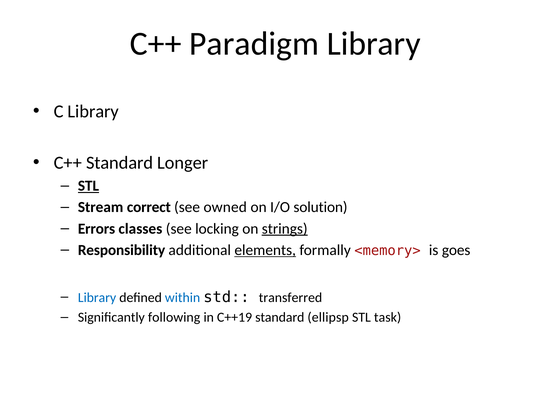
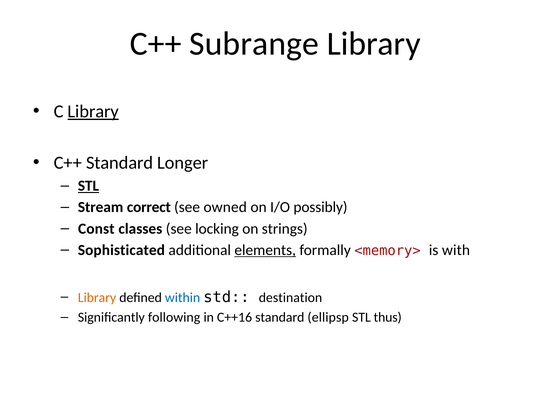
Paradigm: Paradigm -> Subrange
Library at (93, 111) underline: none -> present
solution: solution -> possibly
Errors: Errors -> Const
strings underline: present -> none
Responsibility: Responsibility -> Sophisticated
goes: goes -> with
Library at (97, 298) colour: blue -> orange
transferred: transferred -> destination
C++19: C++19 -> C++16
task: task -> thus
